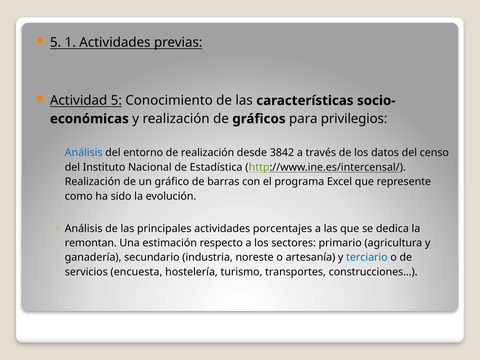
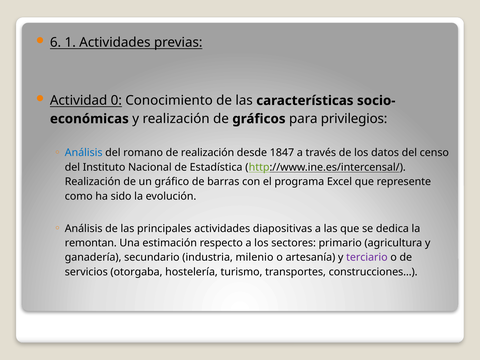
5 at (56, 43): 5 -> 6
Actividad 5: 5 -> 0
entorno: entorno -> romano
3842: 3842 -> 1847
porcentajes: porcentajes -> diapositivas
noreste: noreste -> milenio
terciario colour: blue -> purple
encuesta: encuesta -> otorgaba
